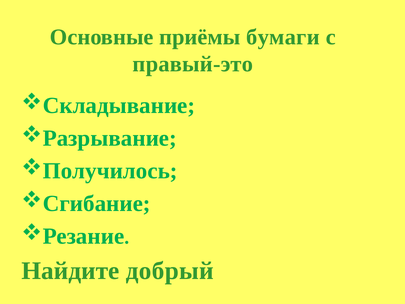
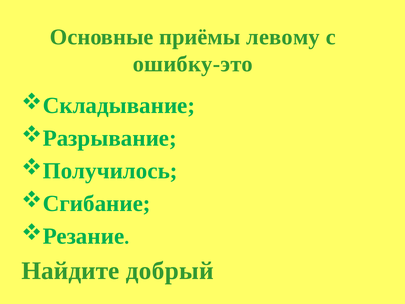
бумаги: бумаги -> левому
правый-это: правый-это -> ошибку-это
